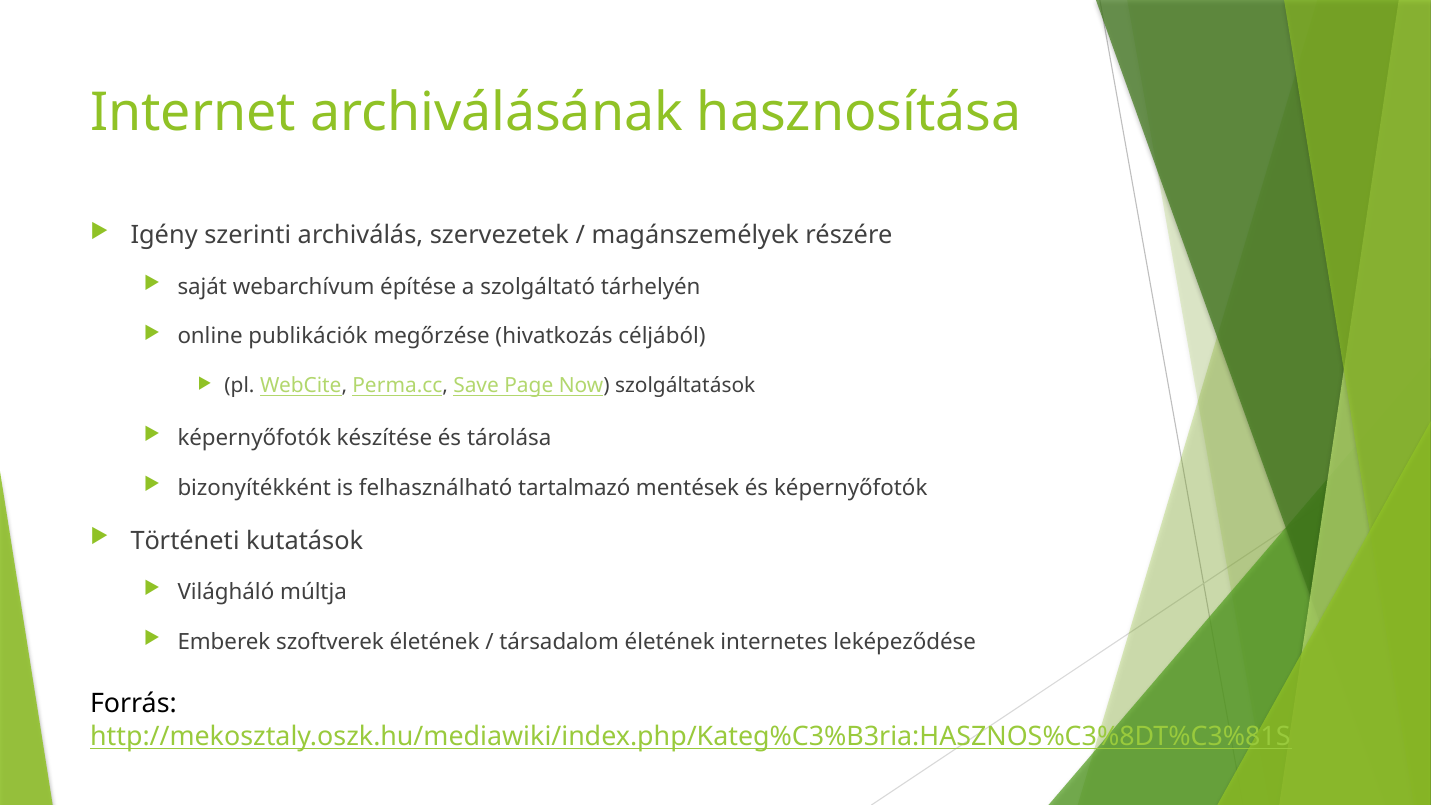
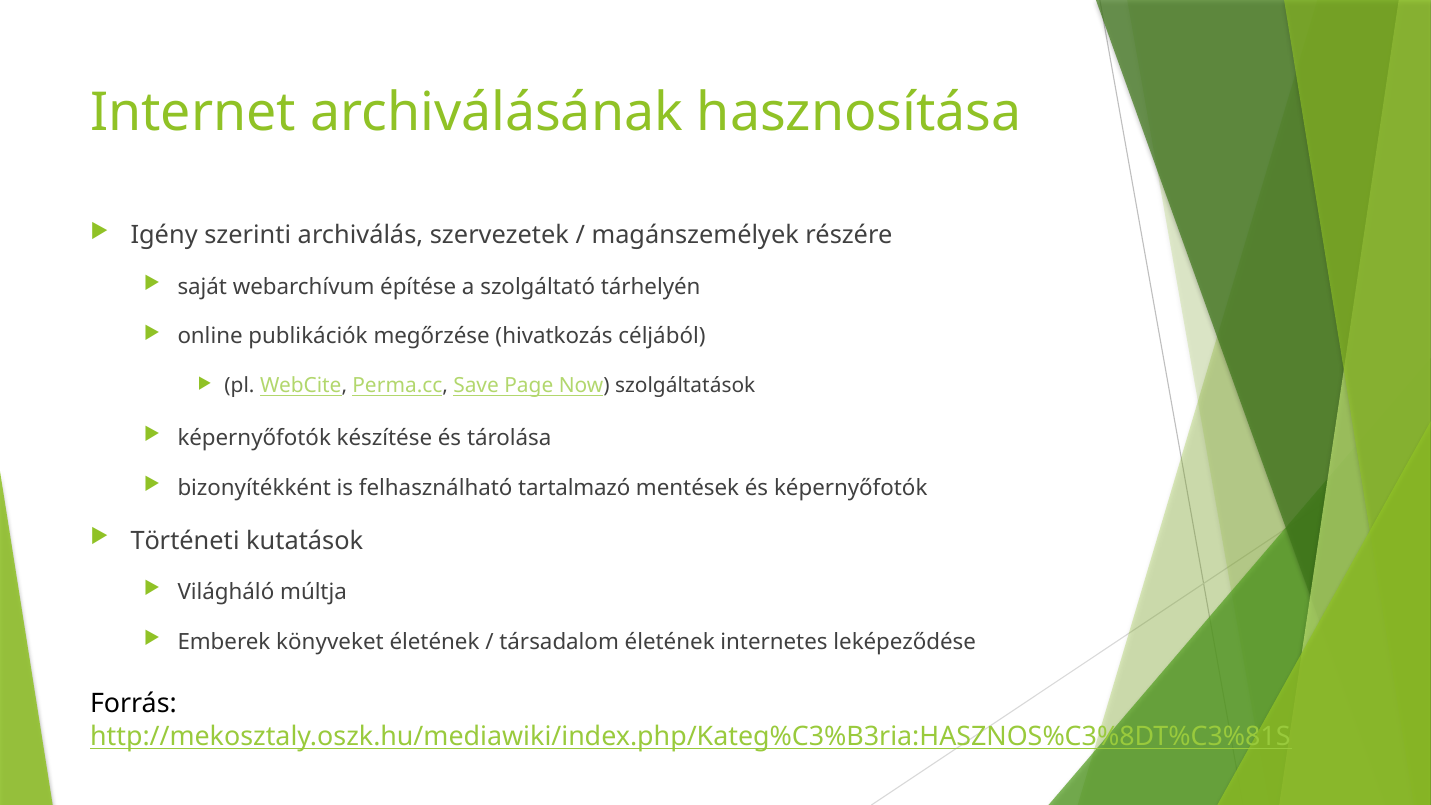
szoftverek: szoftverek -> könyveket
